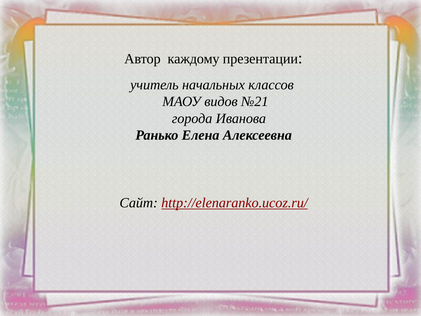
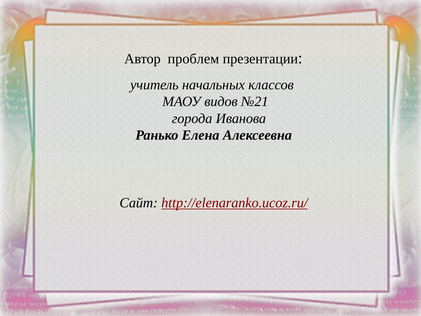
каждому: каждому -> проблем
